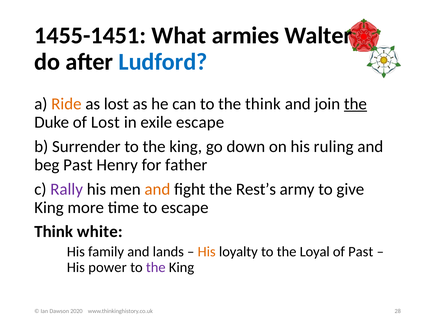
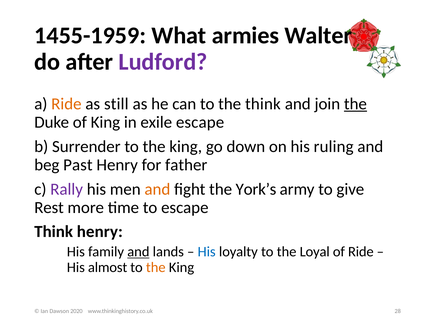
1455-1451: 1455-1451 -> 1455-1959
Ludford colour: blue -> purple
as lost: lost -> still
of Lost: Lost -> King
Rest’s: Rest’s -> York’s
King at (49, 208): King -> Rest
Think white: white -> henry
and at (138, 252) underline: none -> present
His at (207, 252) colour: orange -> blue
of Past: Past -> Ride
power: power -> almost
the at (156, 268) colour: purple -> orange
